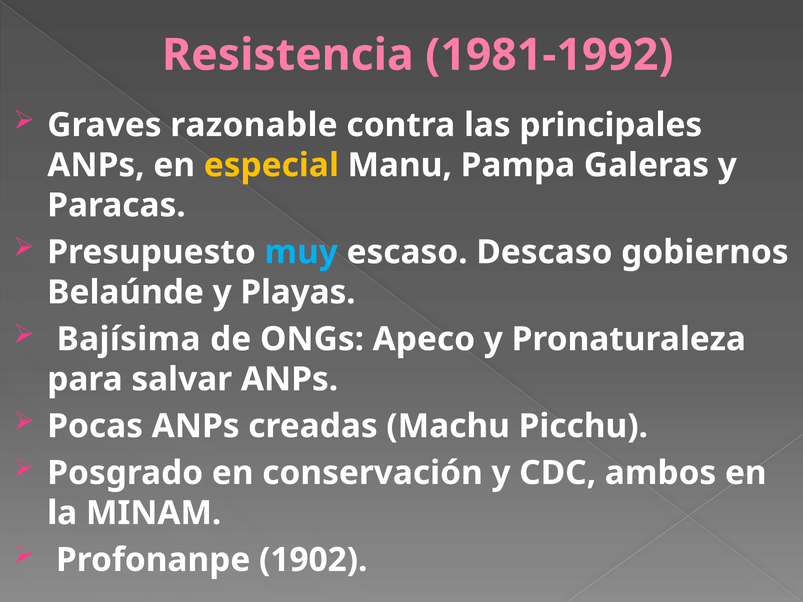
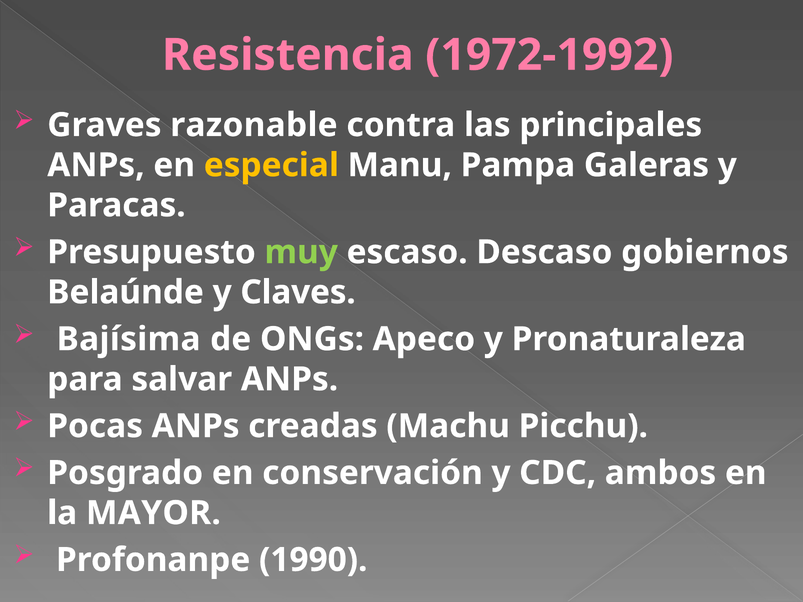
1981-1992: 1981-1992 -> 1972-1992
muy colour: light blue -> light green
Playas: Playas -> Claves
MINAM: MINAM -> MAYOR
1902: 1902 -> 1990
